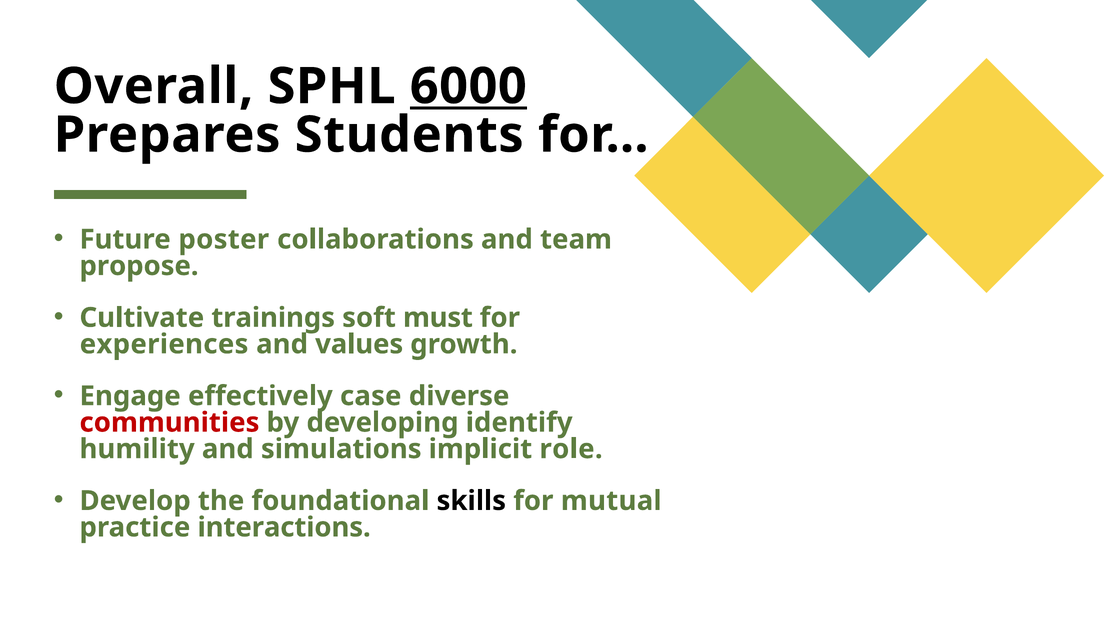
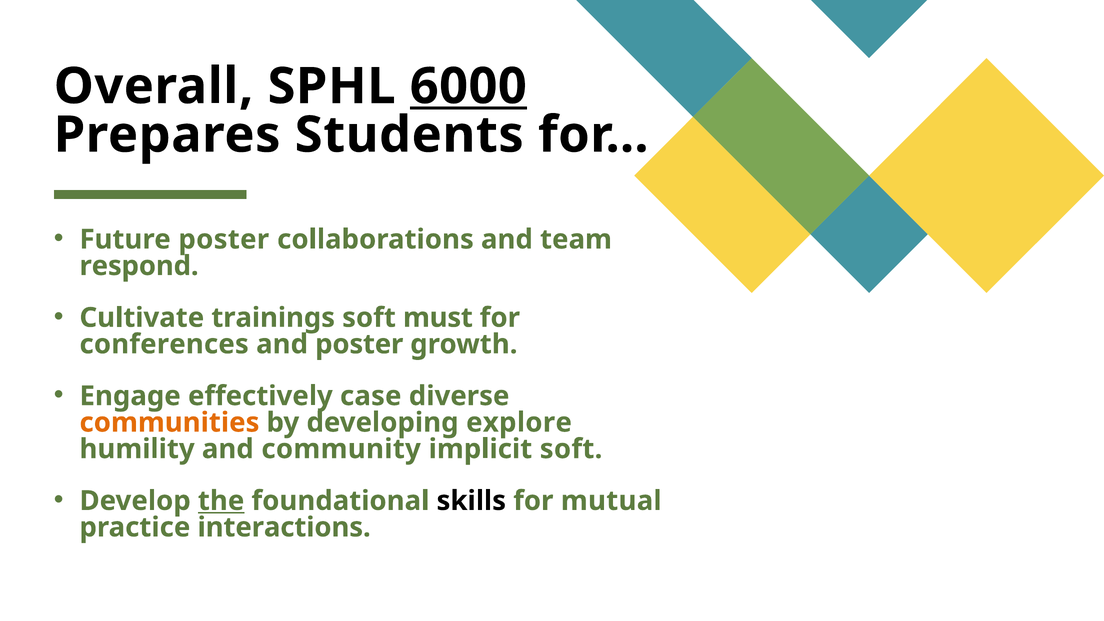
propose: propose -> respond
experiences: experiences -> conferences
and values: values -> poster
communities colour: red -> orange
identify: identify -> explore
simulations: simulations -> community
implicit role: role -> soft
the underline: none -> present
